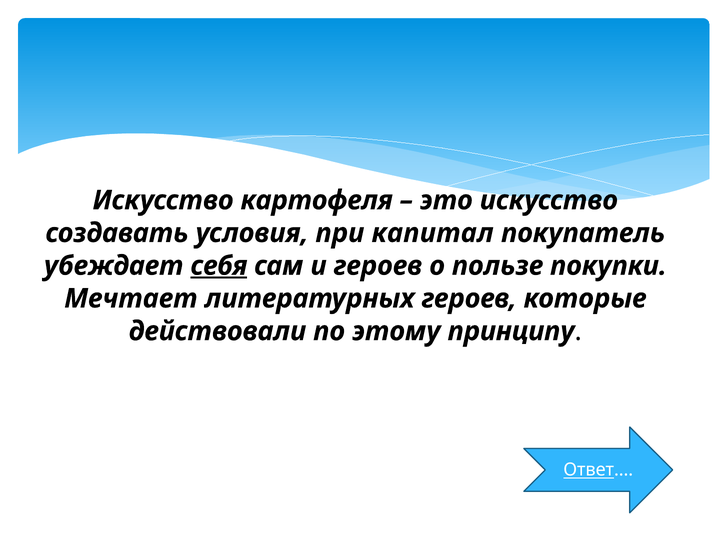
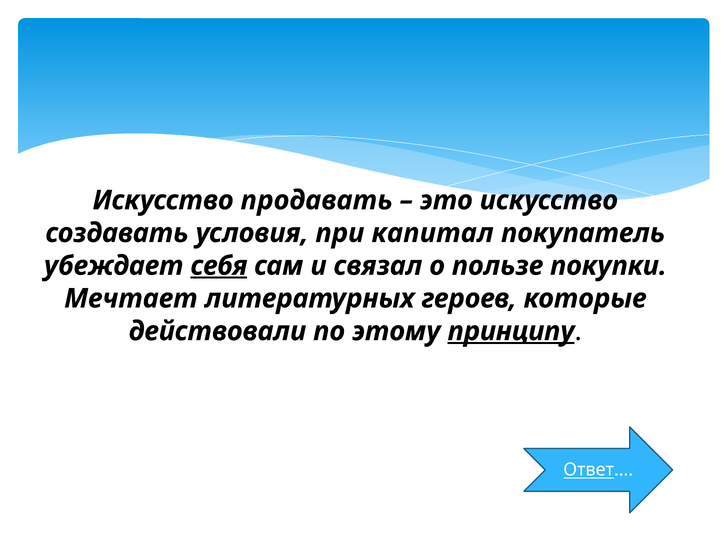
картофеля: картофеля -> продавать
и героев: героев -> связал
принципу underline: none -> present
